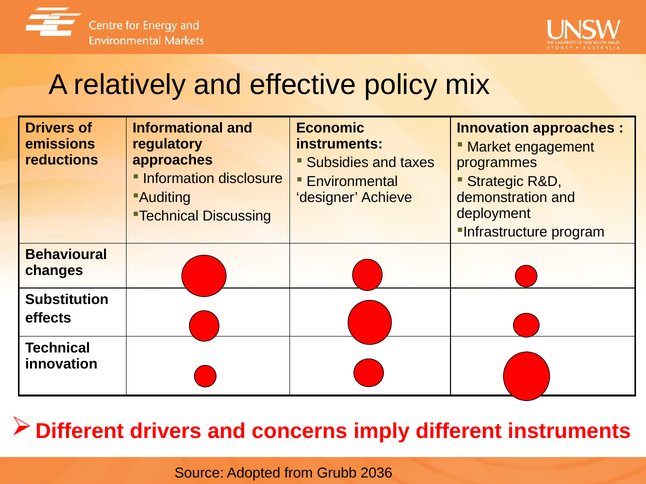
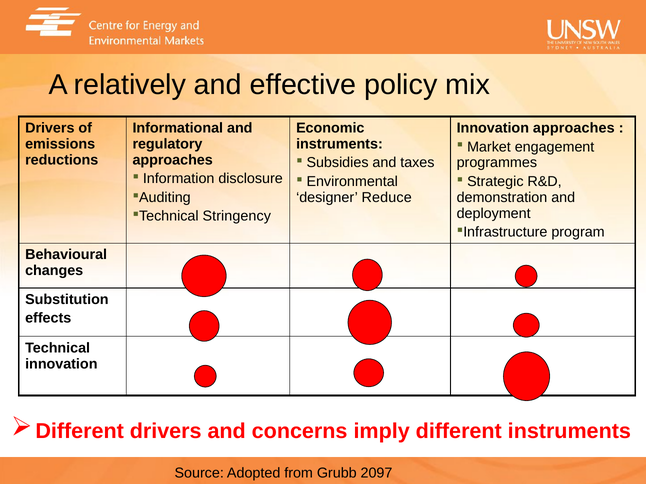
Achieve: Achieve -> Reduce
Discussing: Discussing -> Stringency
2036: 2036 -> 2097
